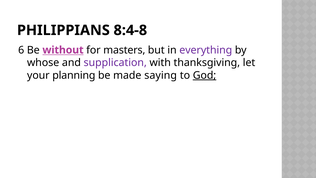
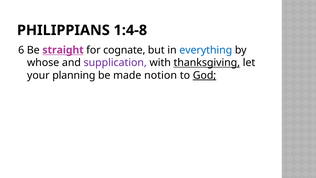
8:4-8: 8:4-8 -> 1:4-8
without: without -> straight
masters: masters -> cognate
everything colour: purple -> blue
thanksgiving underline: none -> present
saying: saying -> notion
